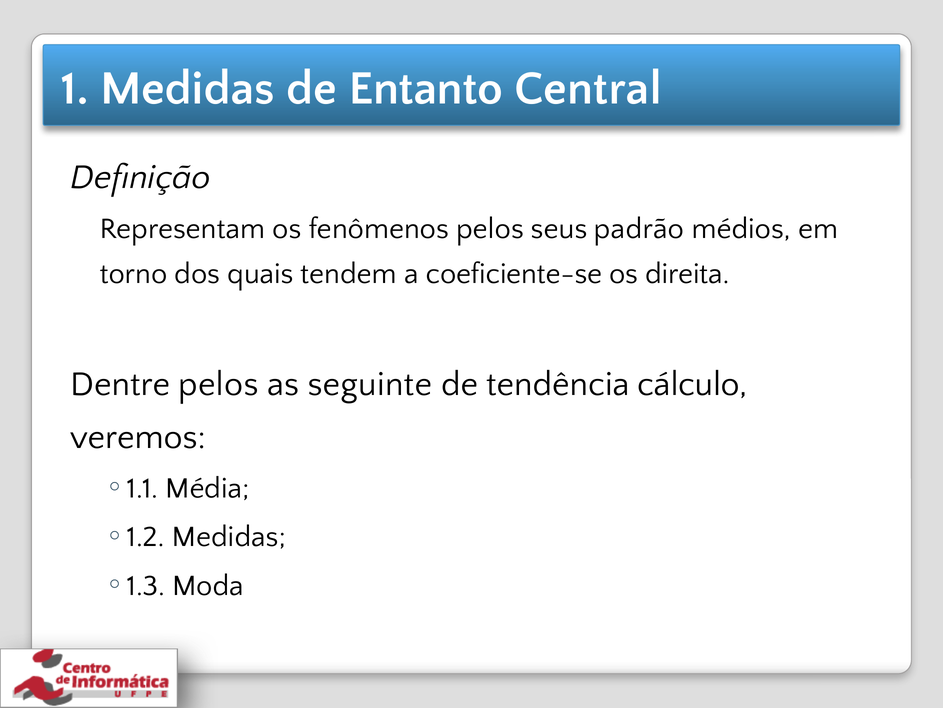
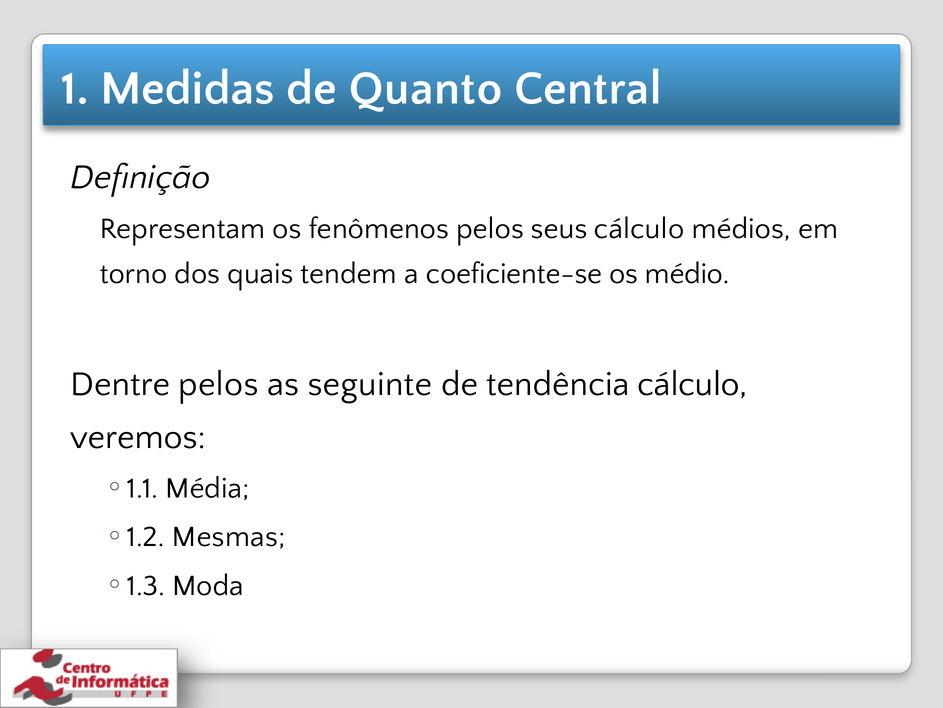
Entanto: Entanto -> Quanto
seus padrão: padrão -> cálculo
direita: direita -> médio
Medidas at (229, 536): Medidas -> Mesmas
